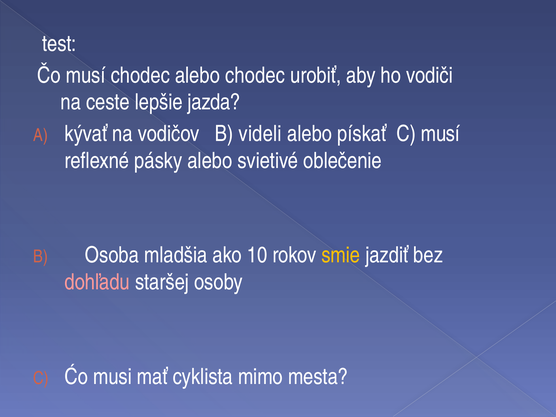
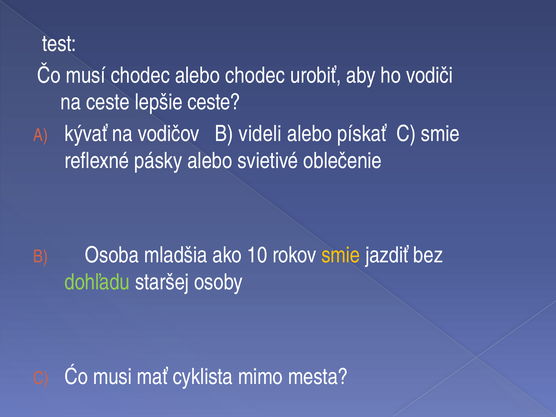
lepšie jazda: jazda -> ceste
C musí: musí -> smie
dohľadu colour: pink -> light green
